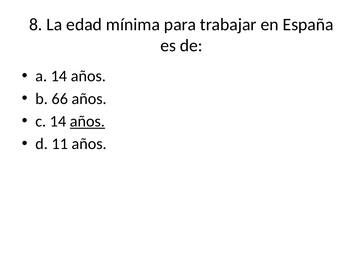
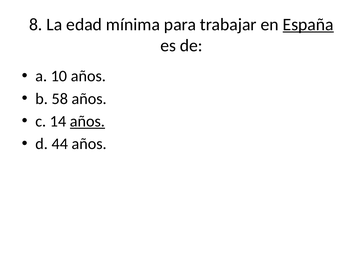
España underline: none -> present
a 14: 14 -> 10
66: 66 -> 58
11: 11 -> 44
